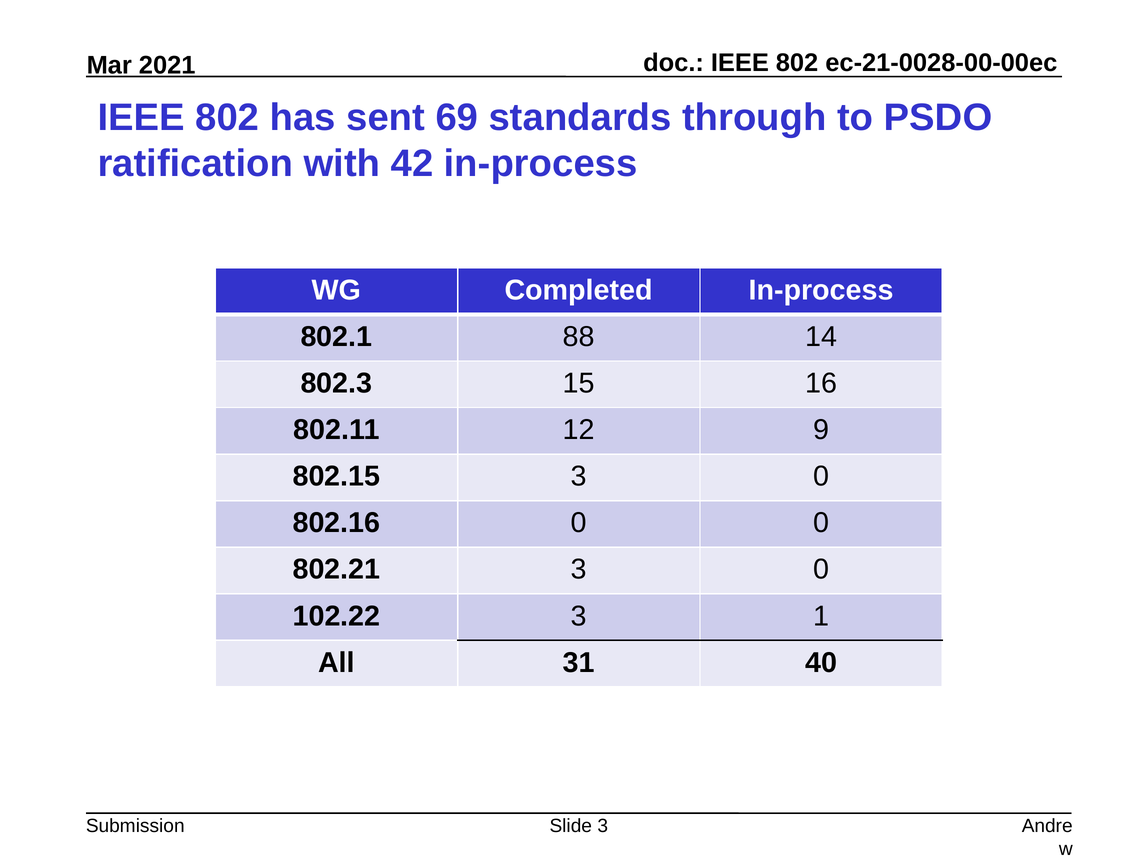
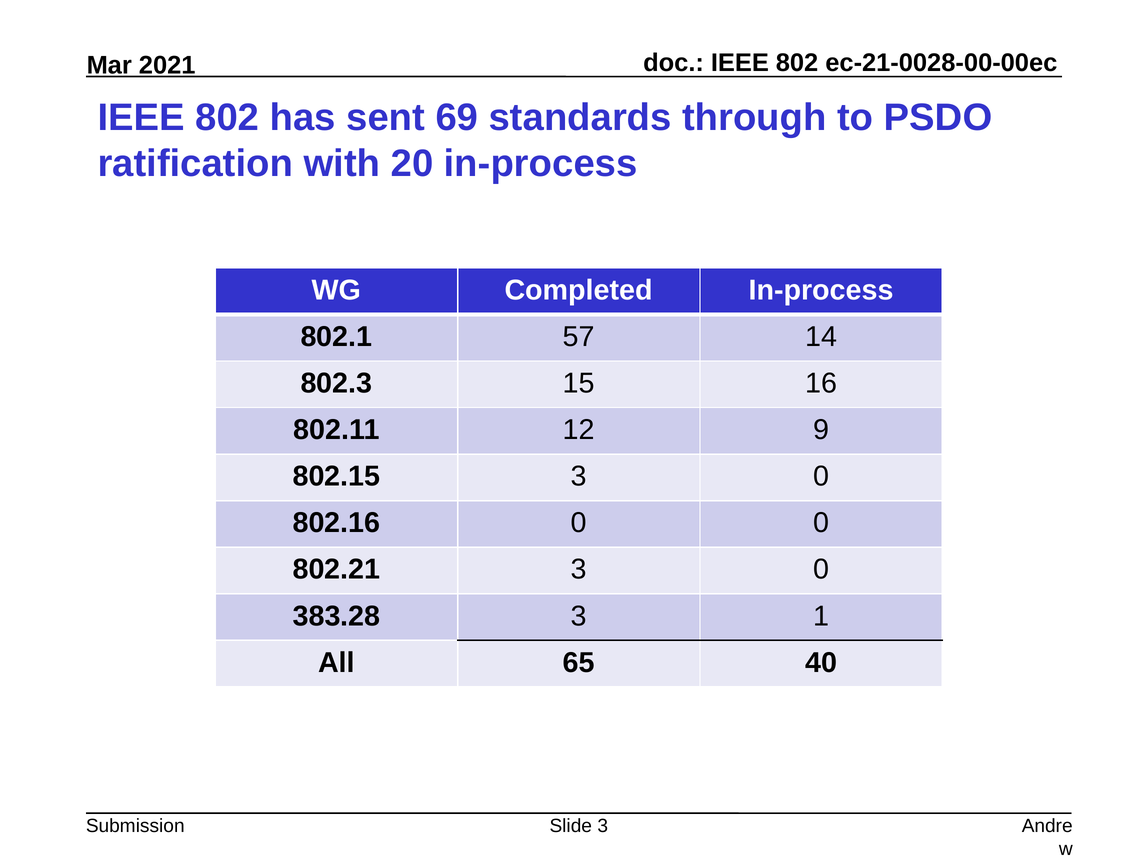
42: 42 -> 20
88: 88 -> 57
102.22: 102.22 -> 383.28
31: 31 -> 65
